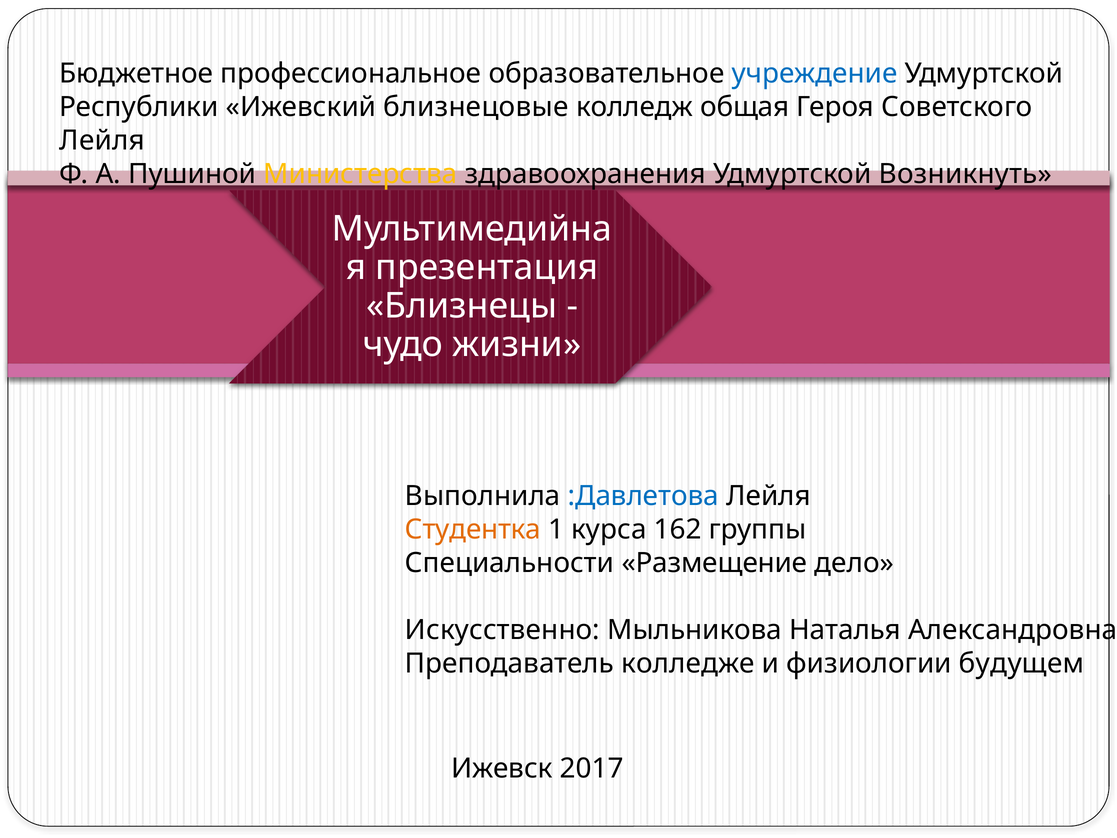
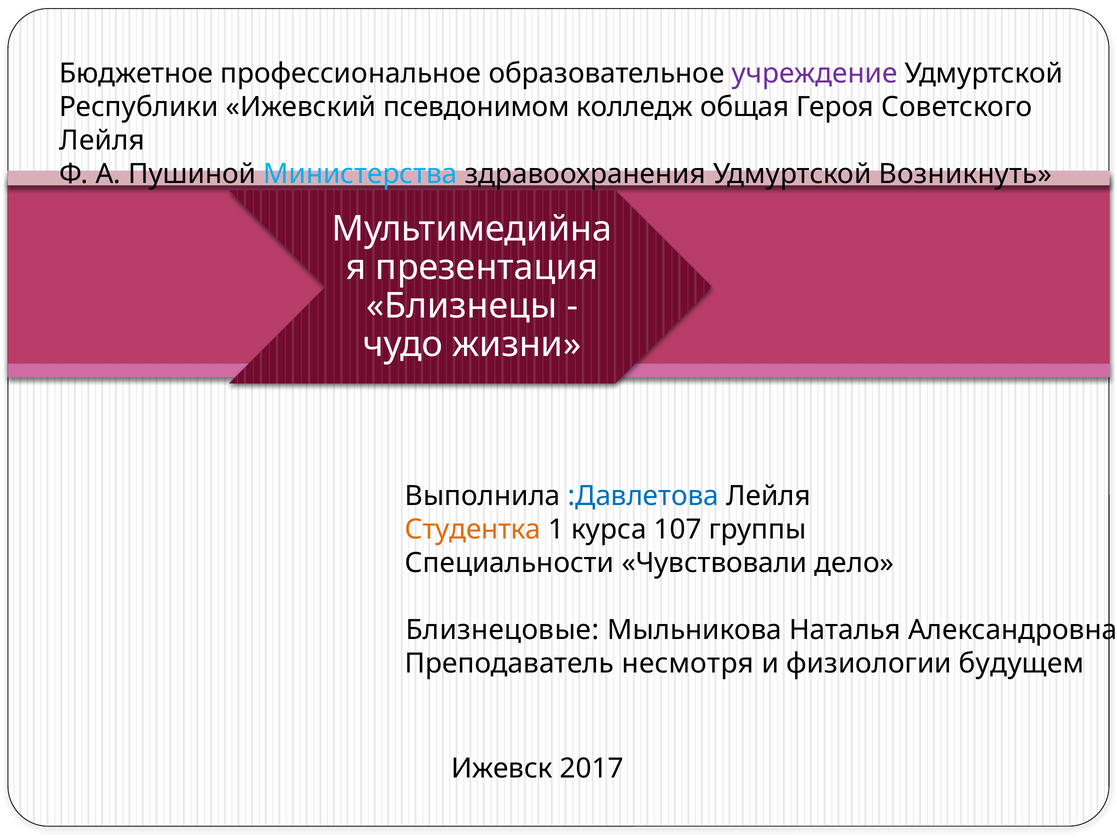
учреждение colour: blue -> purple
близнецовые: близнецовые -> псевдонимом
Министерства colour: yellow -> light blue
162: 162 -> 107
Размещение: Размещение -> Чувствовали
Искусственно: Искусственно -> Близнецовые
колледже: колледже -> несмотря
